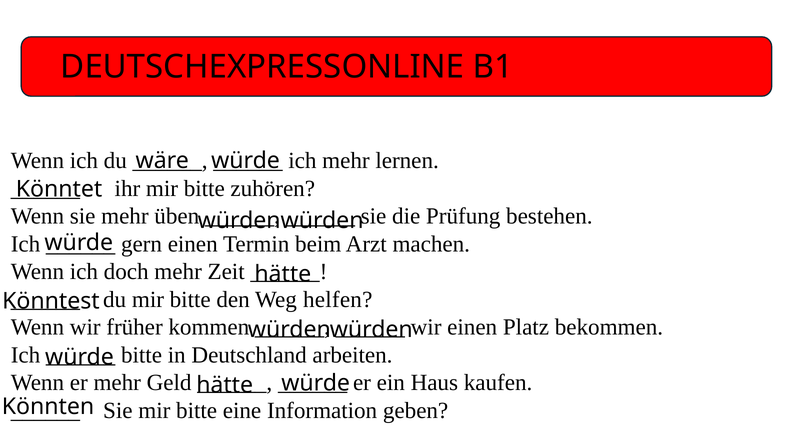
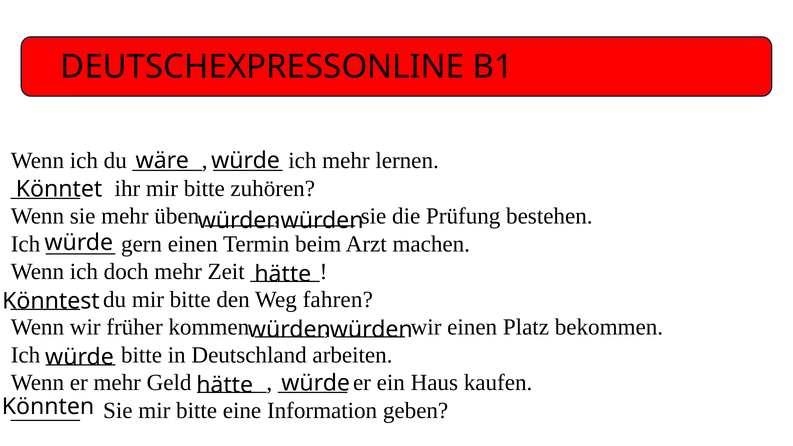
helfen: helfen -> fahren
